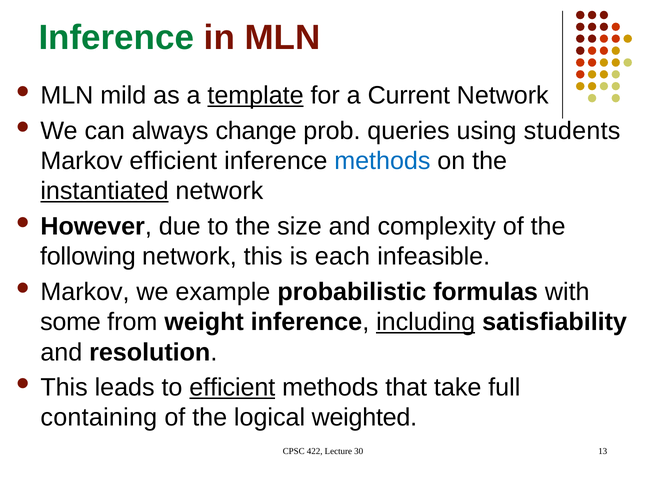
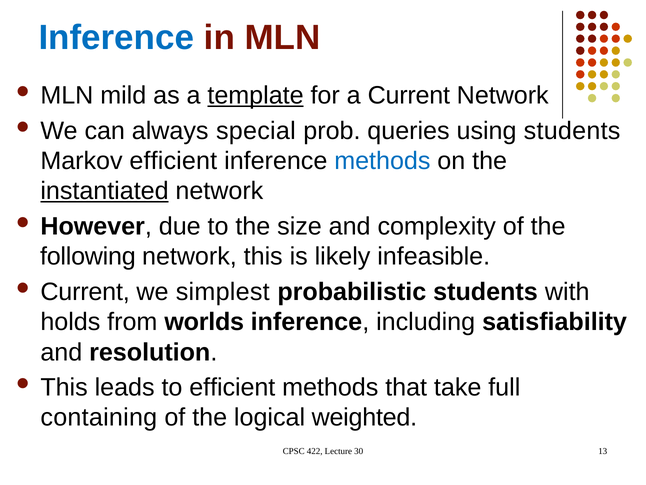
Inference at (116, 37) colour: green -> blue
change: change -> special
each: each -> likely
Markov at (85, 292): Markov -> Current
example: example -> simplest
probabilistic formulas: formulas -> students
some: some -> holds
weight: weight -> worlds
including underline: present -> none
efficient at (232, 387) underline: present -> none
